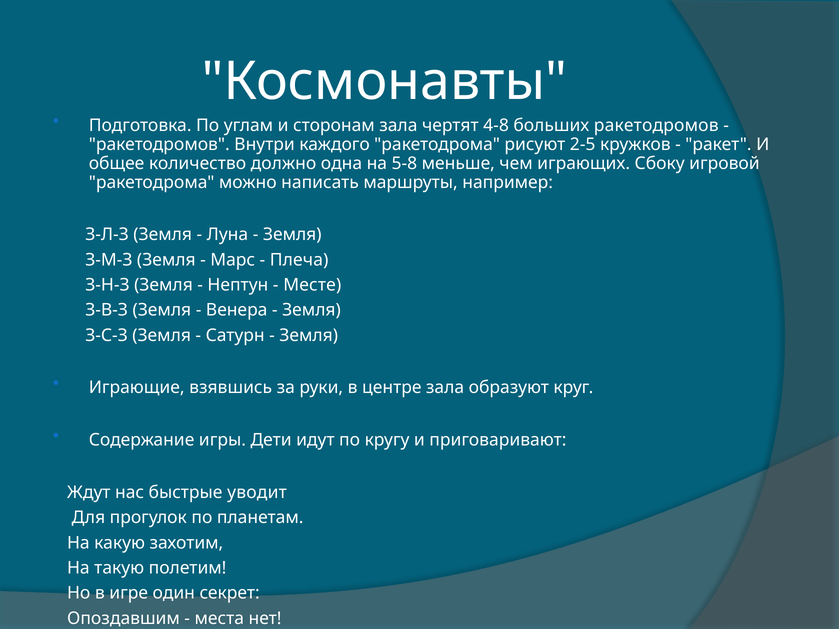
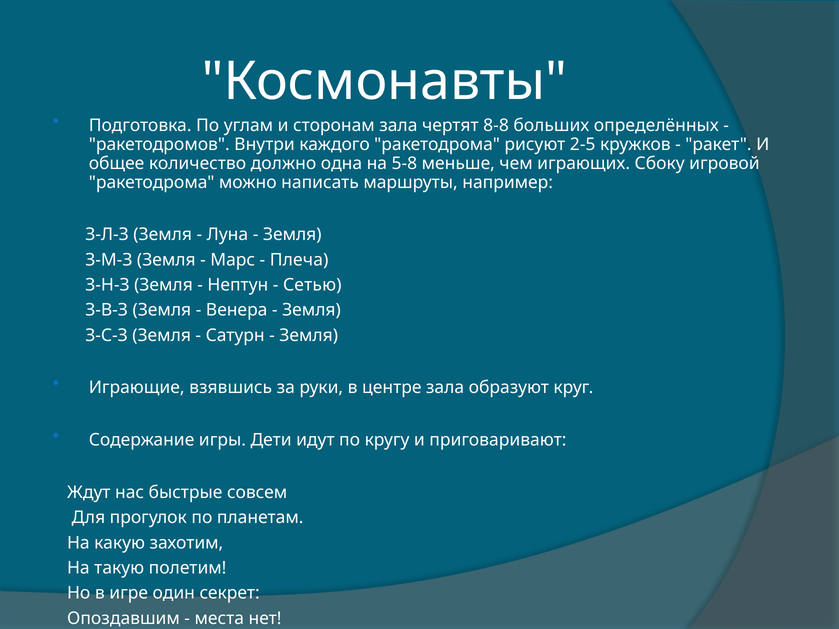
4-8: 4-8 -> 8-8
больших ракетодромов: ракетодромов -> определённых
Месте: Месте -> Сетью
уводит: уводит -> совсем
